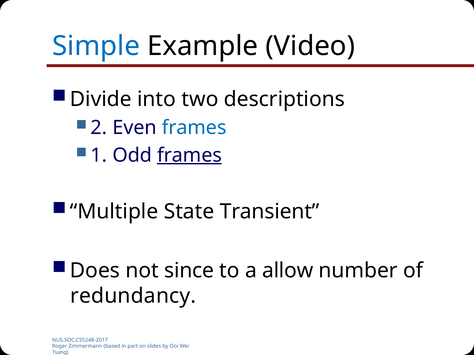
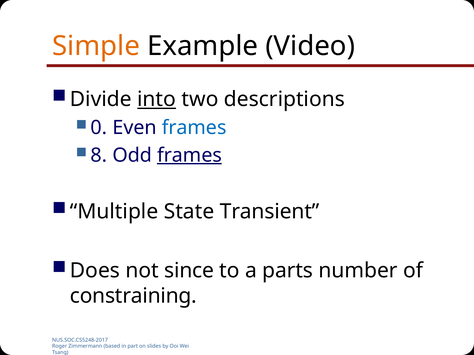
Simple colour: blue -> orange
into underline: none -> present
2: 2 -> 0
1: 1 -> 8
allow: allow -> parts
redundancy: redundancy -> constraining
